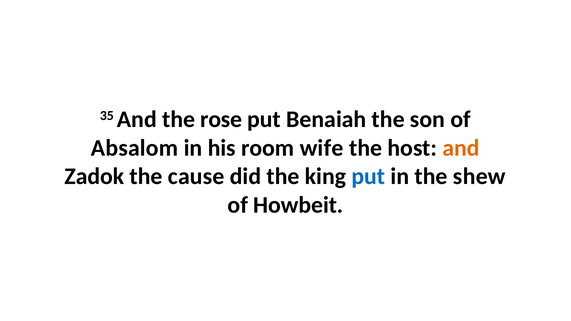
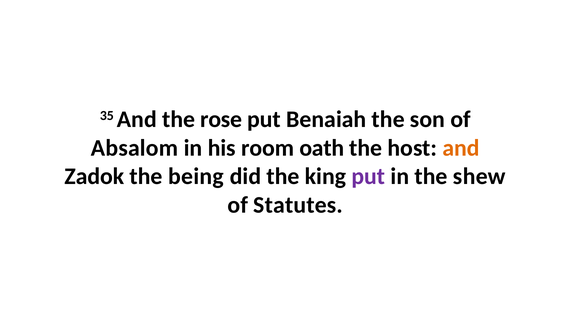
wife: wife -> oath
cause: cause -> being
put at (368, 177) colour: blue -> purple
Howbeit: Howbeit -> Statutes
